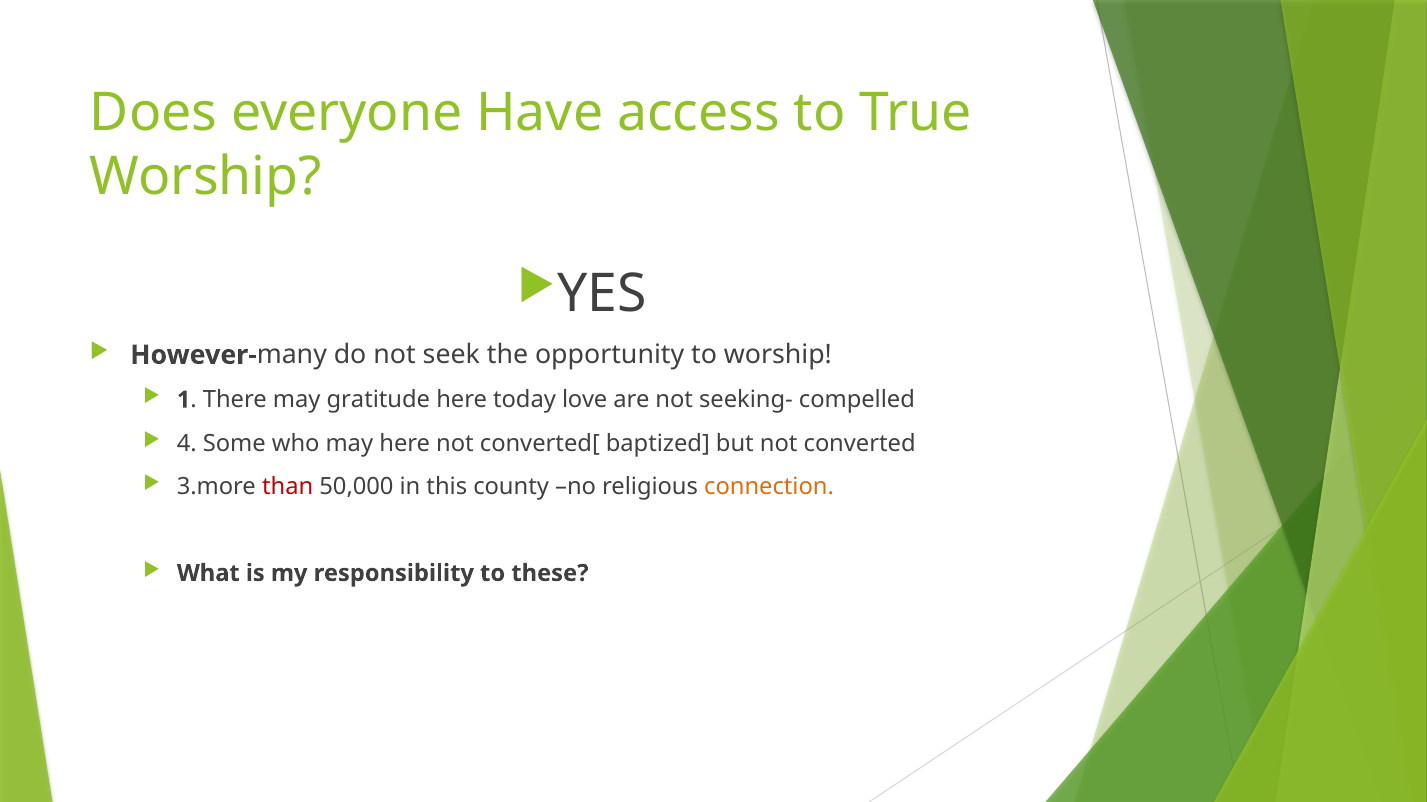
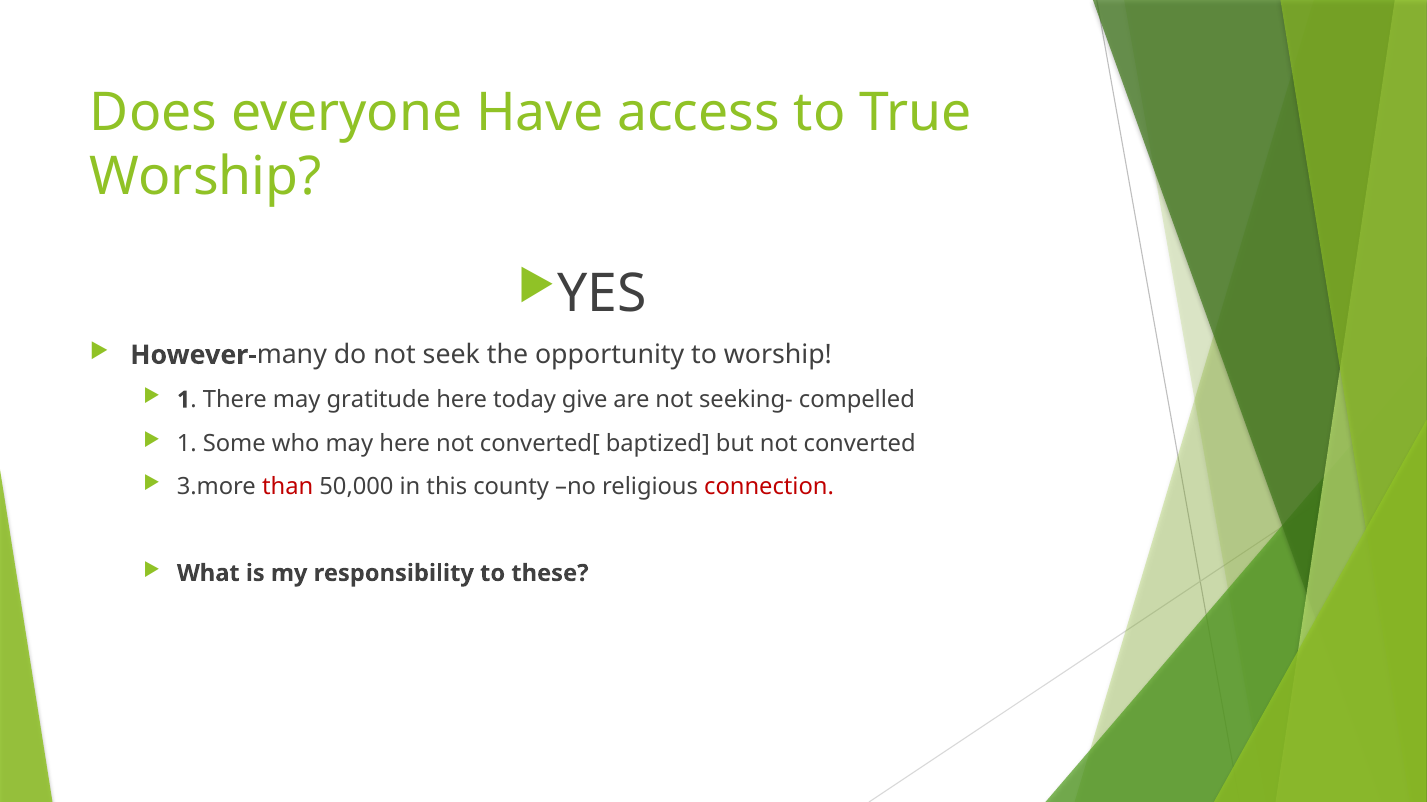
love: love -> give
4 at (187, 444): 4 -> 1
connection colour: orange -> red
